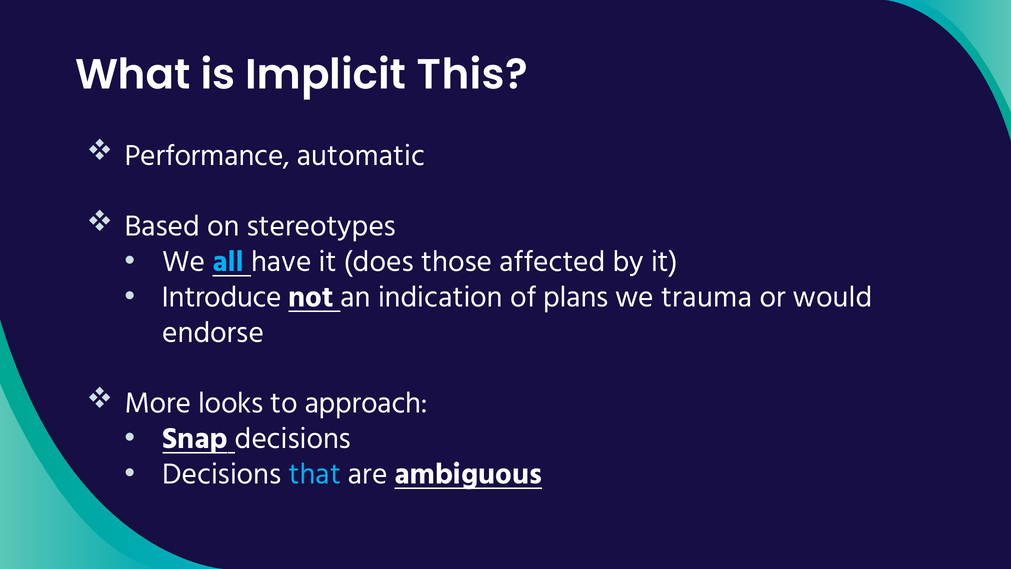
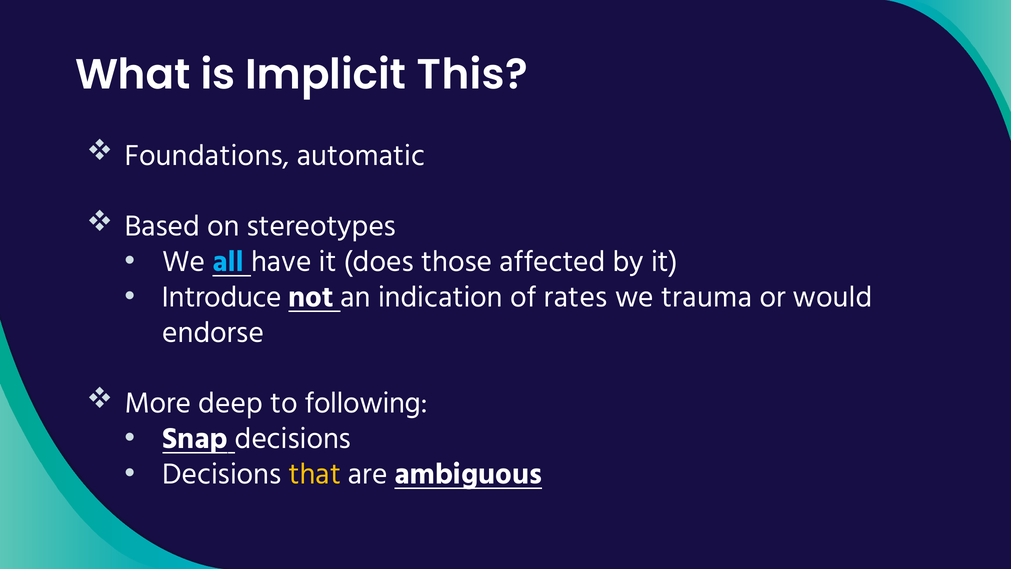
Performance: Performance -> Foundations
plans: plans -> rates
looks: looks -> deep
approach: approach -> following
that colour: light blue -> yellow
